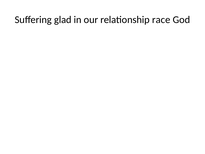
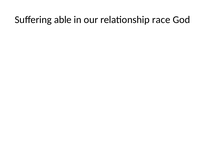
glad: glad -> able
